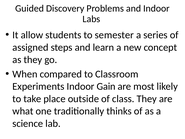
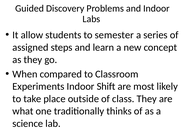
Gain: Gain -> Shift
